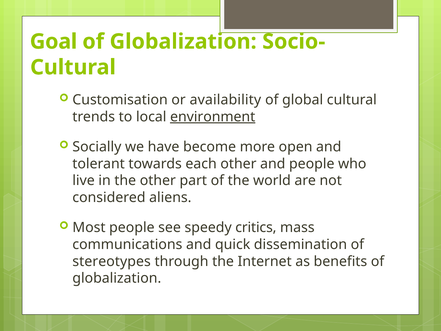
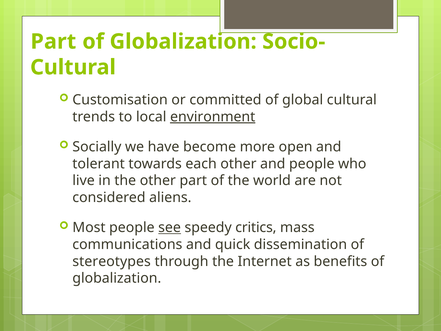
Goal at (54, 42): Goal -> Part
availability: availability -> committed
see underline: none -> present
